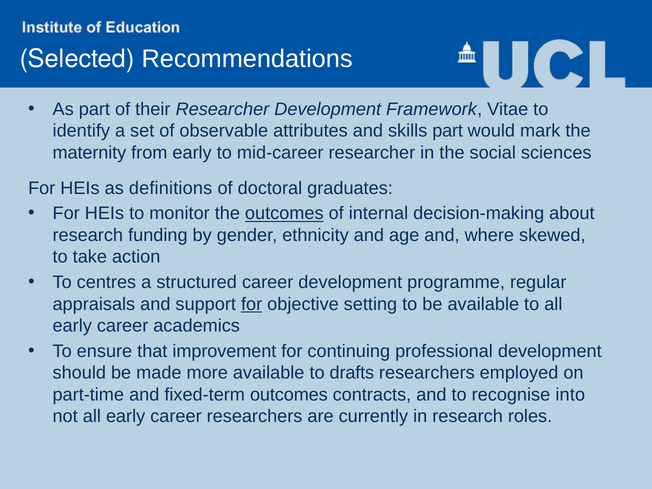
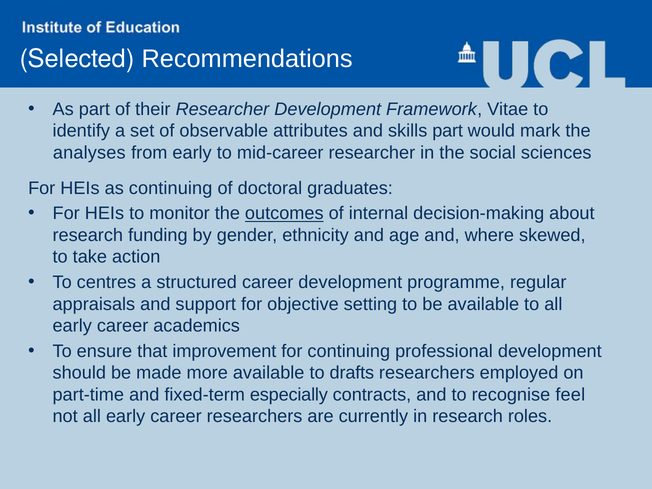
maternity: maternity -> analyses
as definitions: definitions -> continuing
for at (252, 304) underline: present -> none
fixed-term outcomes: outcomes -> especially
into: into -> feel
